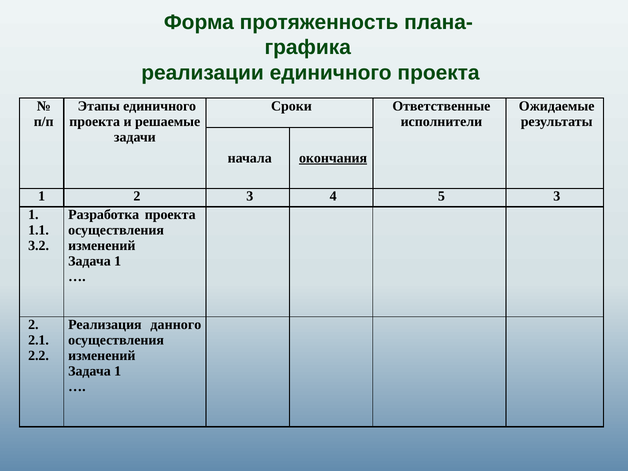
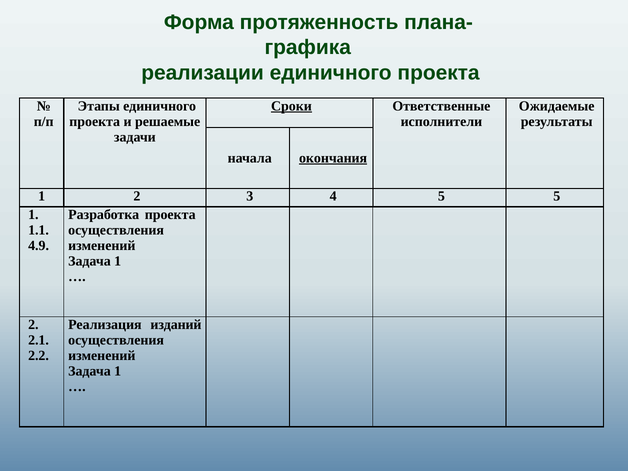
Сроки underline: none -> present
5 3: 3 -> 5
3.2: 3.2 -> 4.9
данного: данного -> изданий
